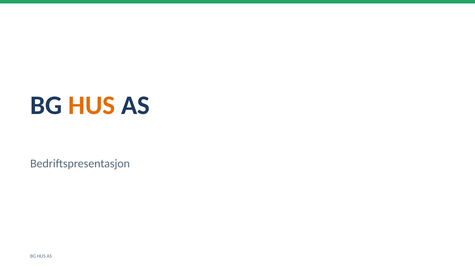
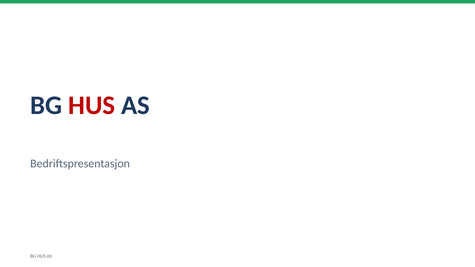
HUS at (92, 105) colour: orange -> red
